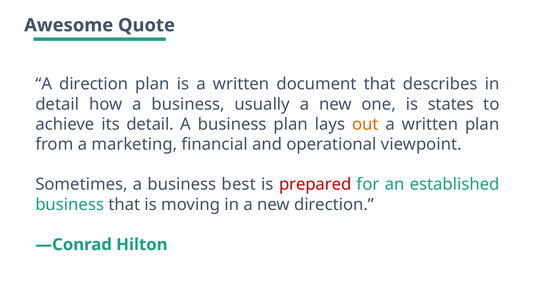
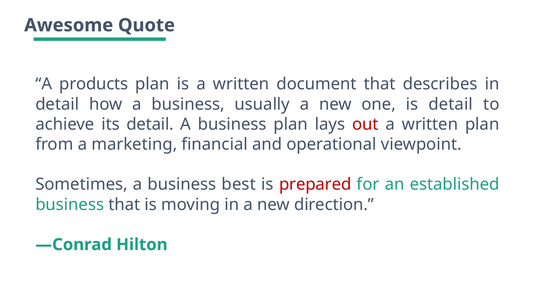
A direction: direction -> products
is states: states -> detail
out colour: orange -> red
